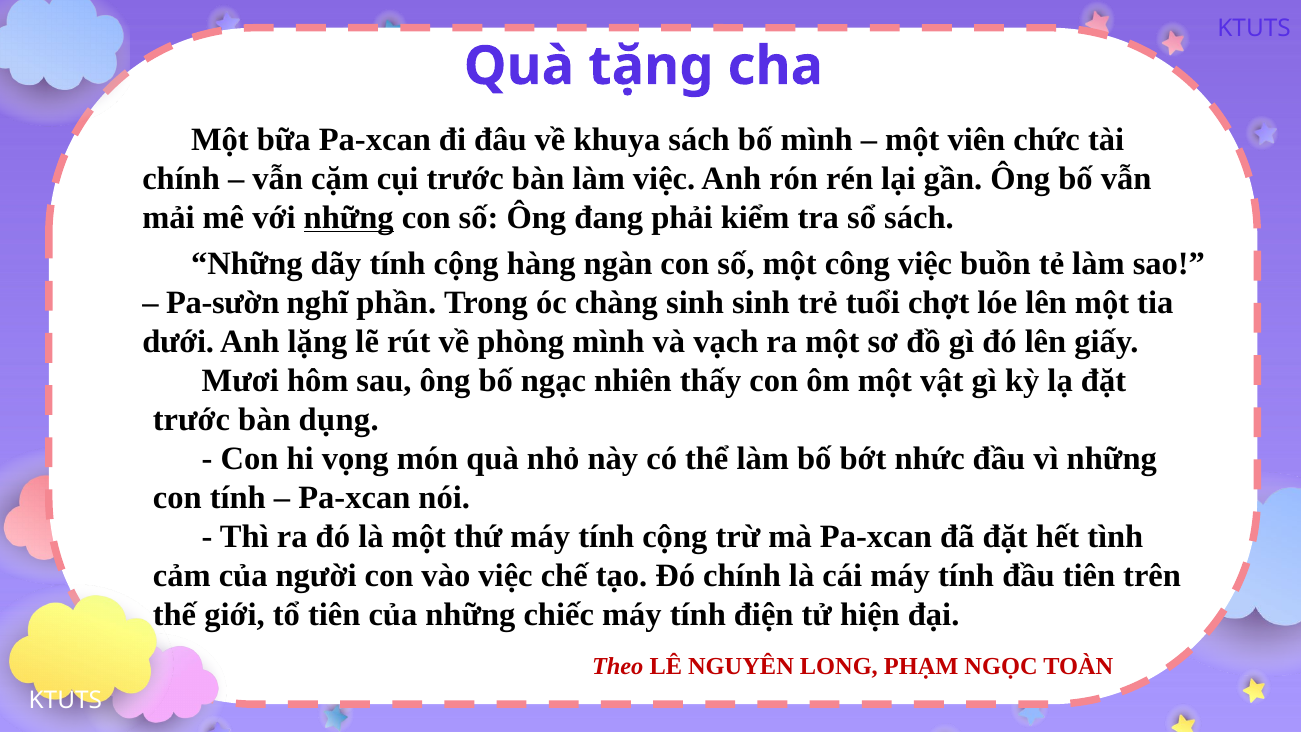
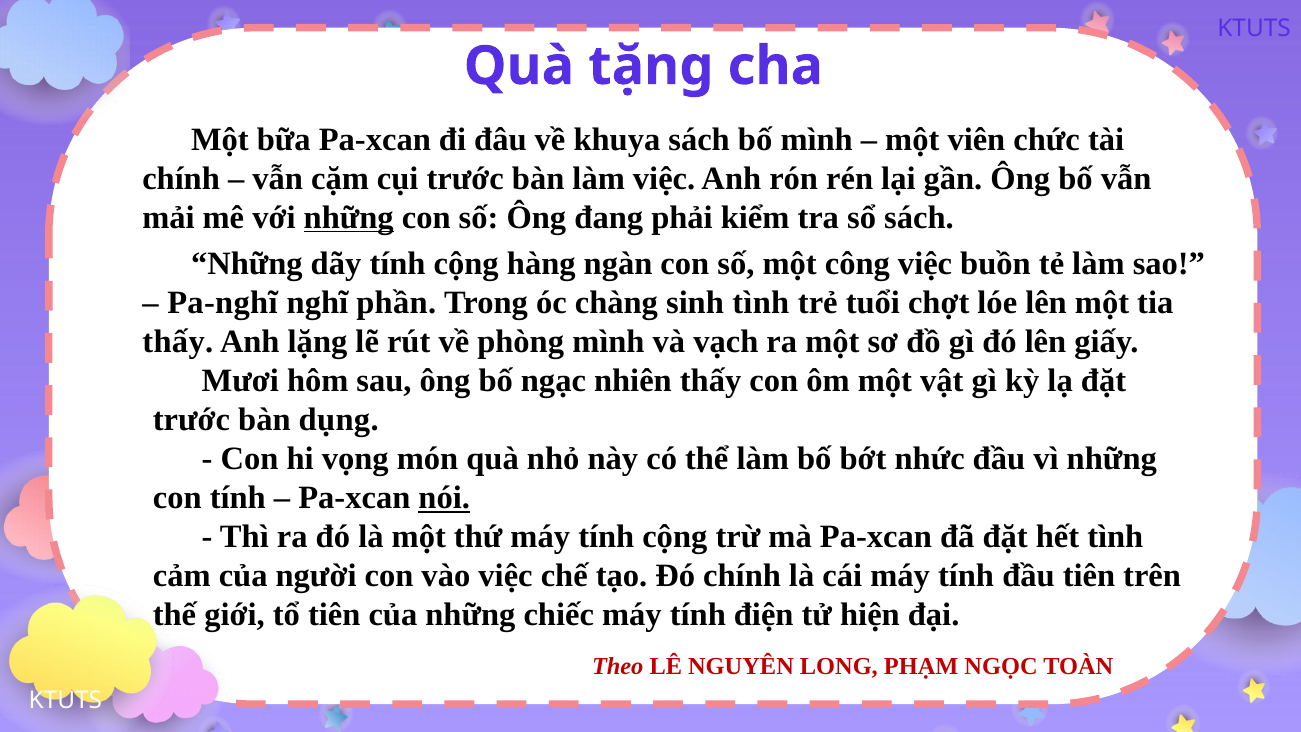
Pa-sườn: Pa-sườn -> Pa-nghĩ
sinh sinh: sinh -> tình
dưới at (178, 342): dưới -> thấy
nói underline: none -> present
